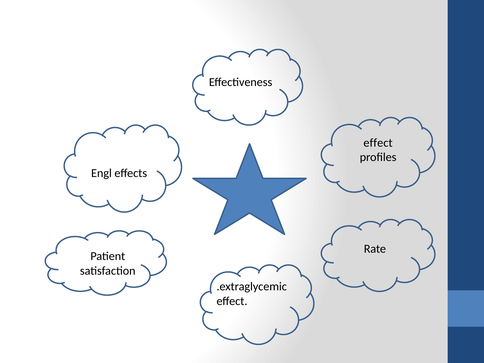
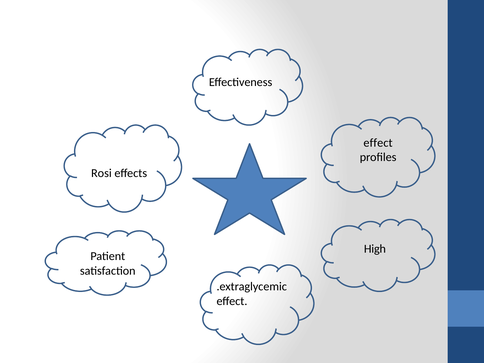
Engl: Engl -> Rosi
Rate: Rate -> High
